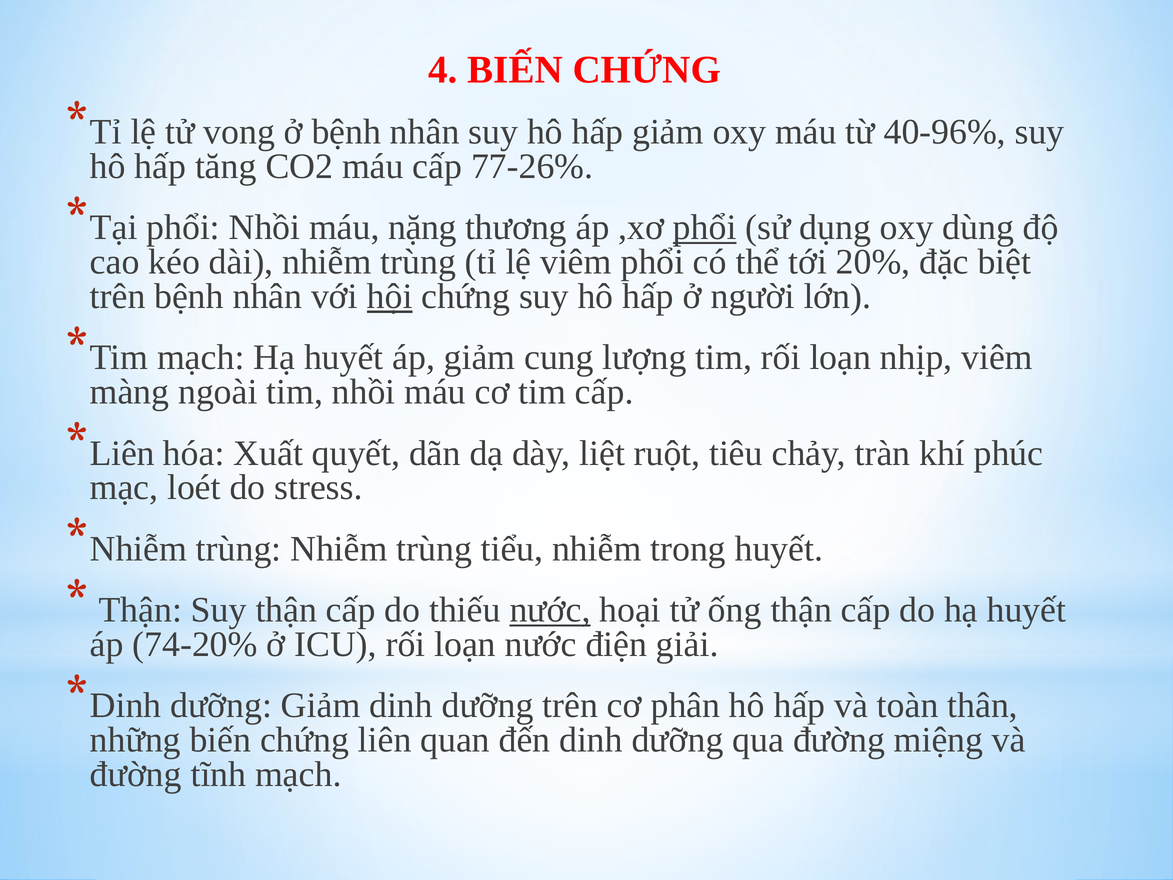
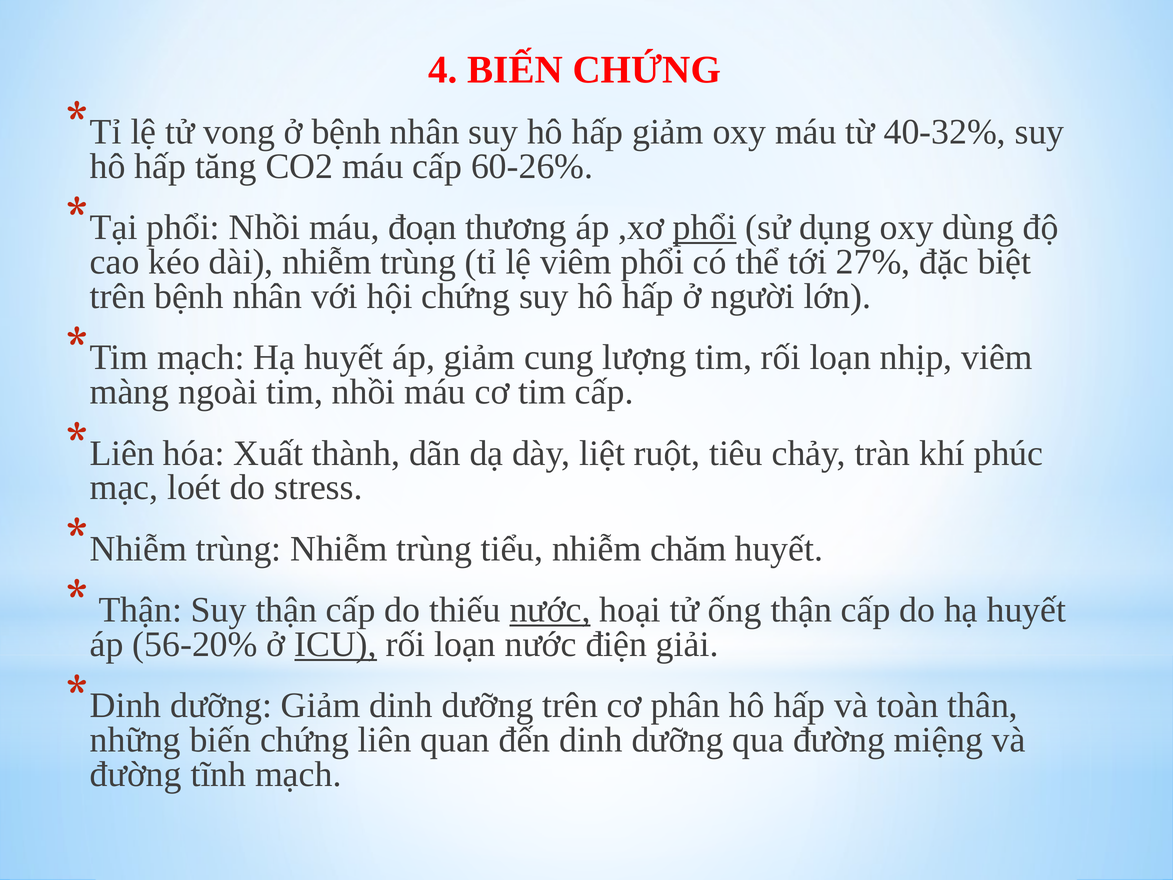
40-96%: 40-96% -> 40-32%
77-26%: 77-26% -> 60-26%
nặng: nặng -> đoạn
20%: 20% -> 27%
hội underline: present -> none
quyết: quyết -> thành
trong: trong -> chăm
74-20%: 74-20% -> 56-20%
ICU underline: none -> present
